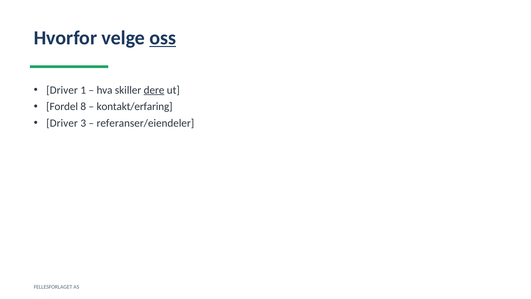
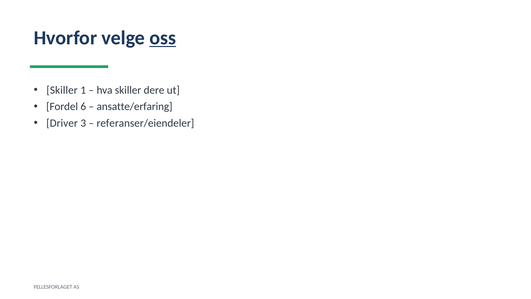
Driver at (62, 90): Driver -> Skiller
dere underline: present -> none
8: 8 -> 6
kontakt/erfaring: kontakt/erfaring -> ansatte/erfaring
